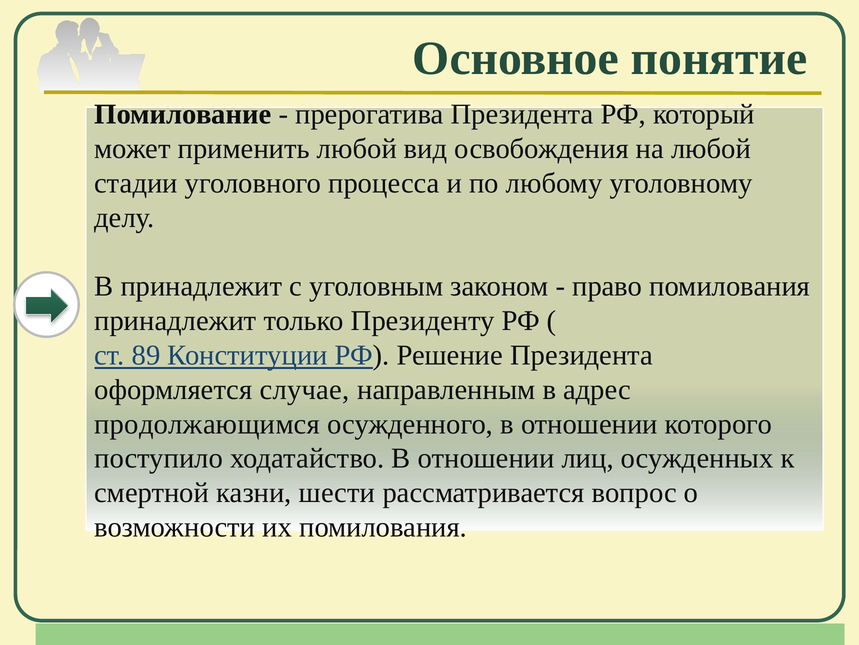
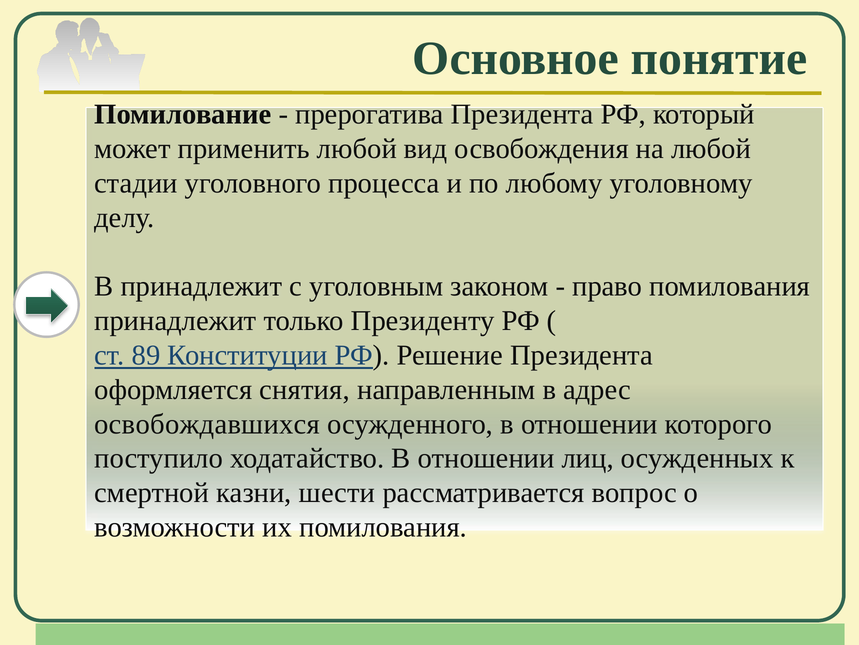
случае: случае -> снятия
продолжающимся: продолжающимся -> освобождавшихся
